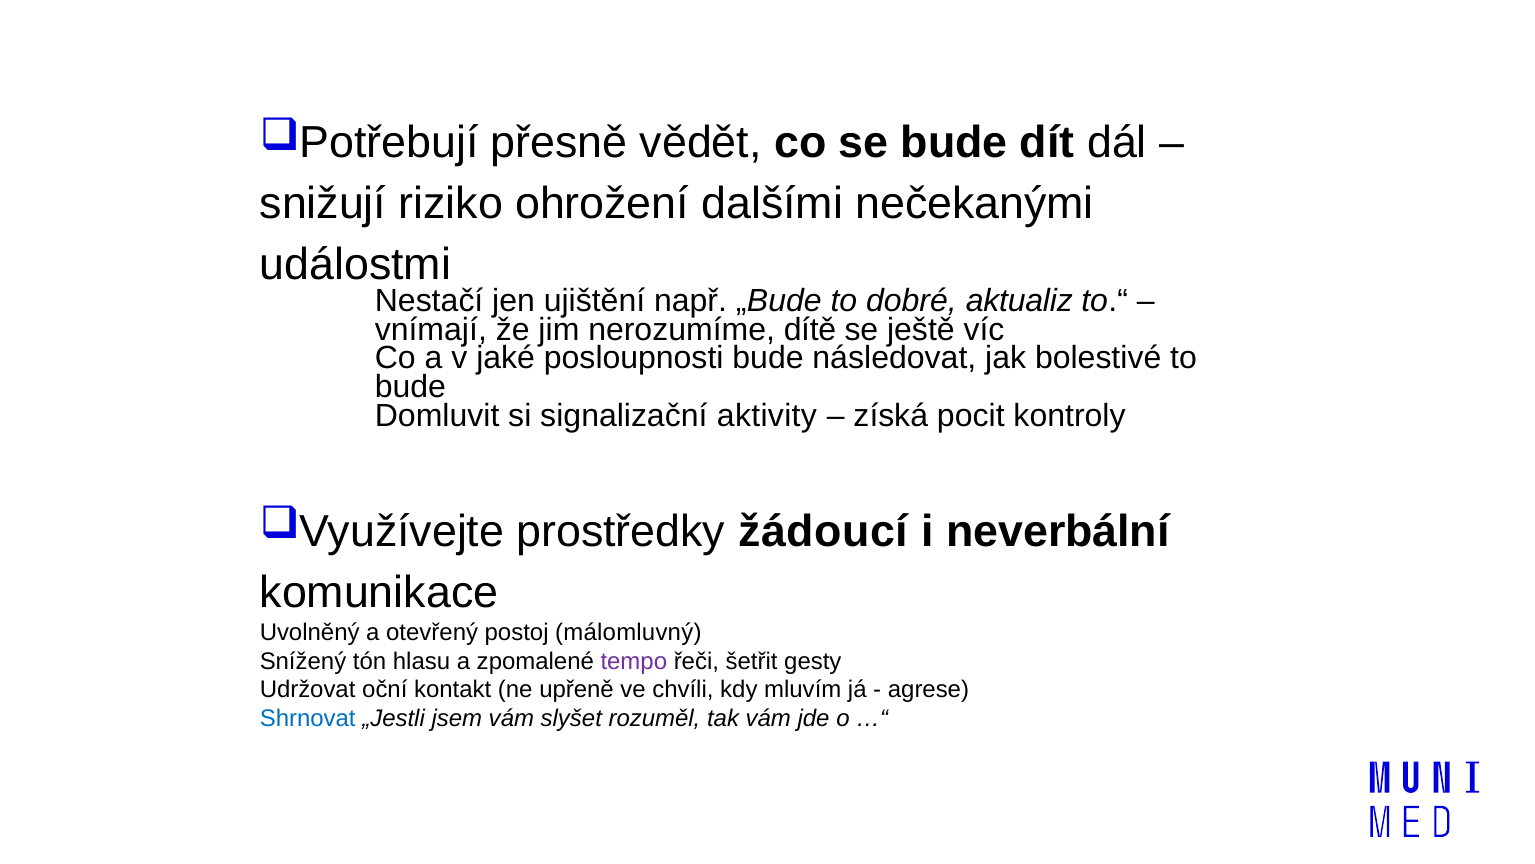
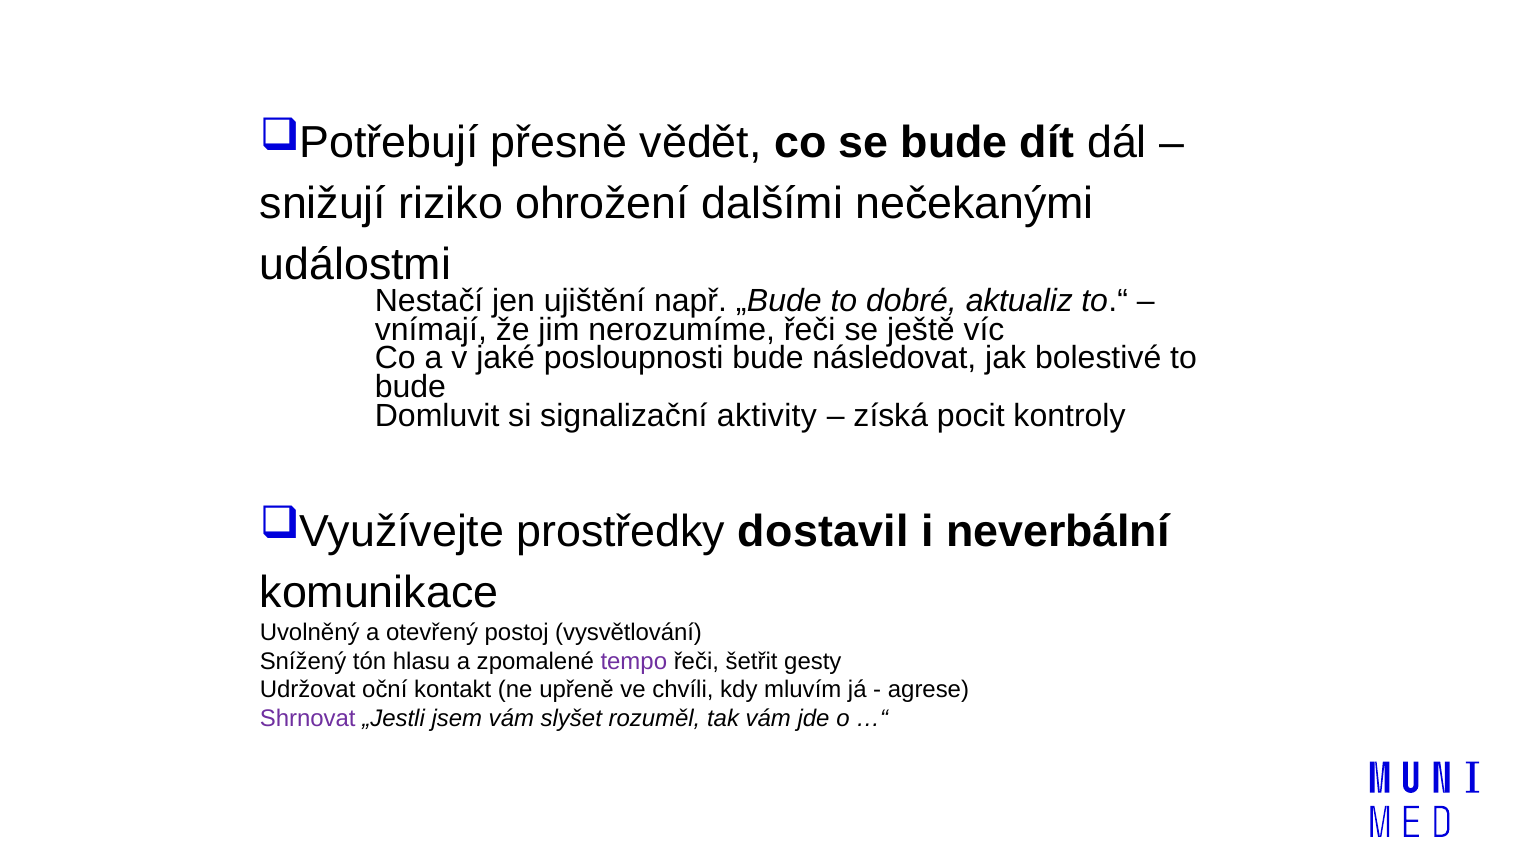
nerozumíme dítě: dítě -> řeči
žádoucí: žádoucí -> dostavil
málomluvný: málomluvný -> vysvětlování
Shrnovat colour: blue -> purple
